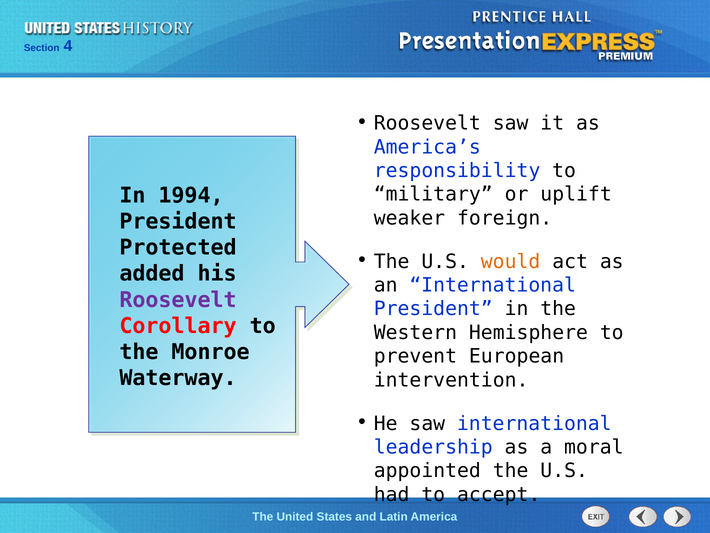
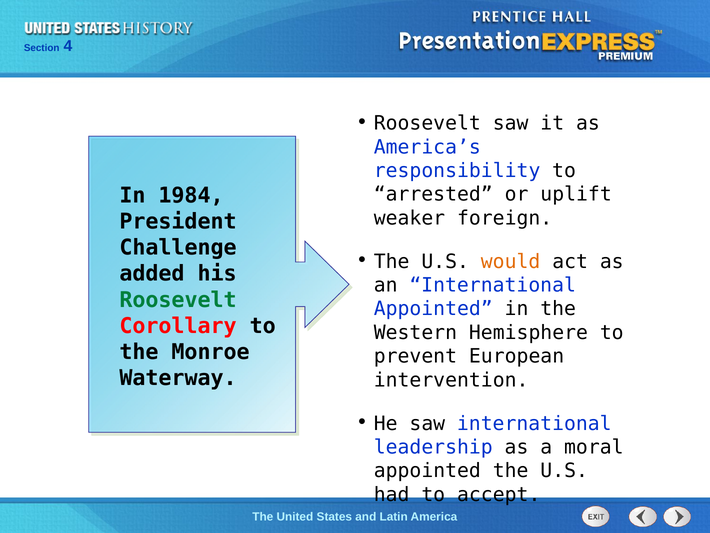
military: military -> arrested
1994: 1994 -> 1984
Protected: Protected -> Challenge
Roosevelt at (178, 300) colour: purple -> green
President at (433, 309): President -> Appointed
